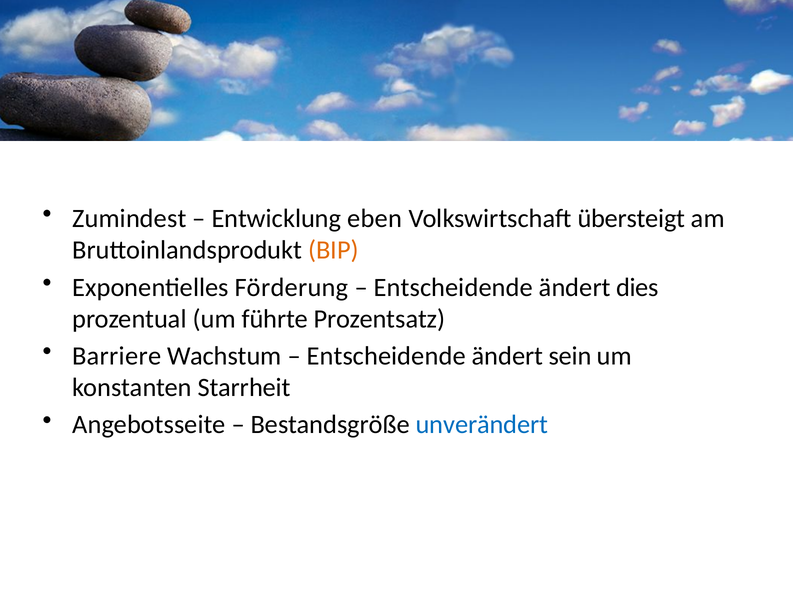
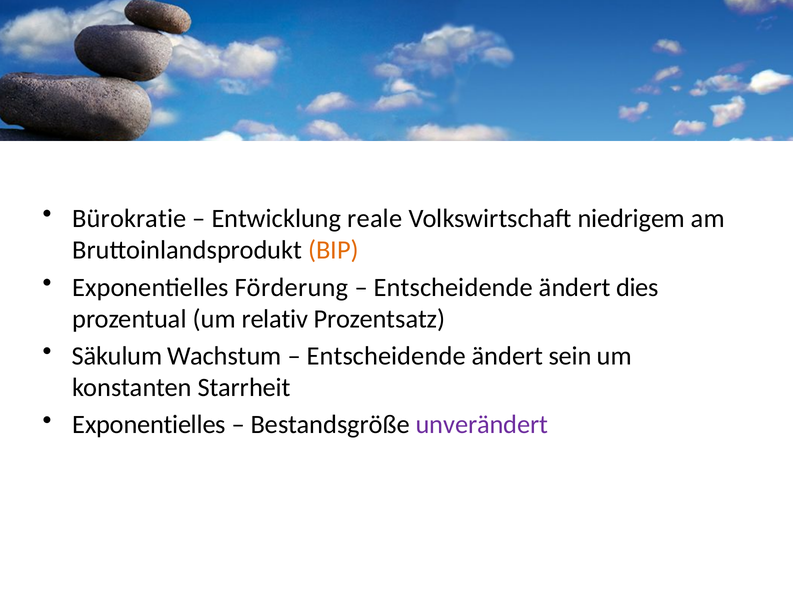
Zumindest: Zumindest -> Bürokratie
eben: eben -> reale
übersteigt: übersteigt -> niedrigem
führte: führte -> relativ
Barriere: Barriere -> Säkulum
Angebotsseite at (149, 425): Angebotsseite -> Exponentielles
unverändert colour: blue -> purple
